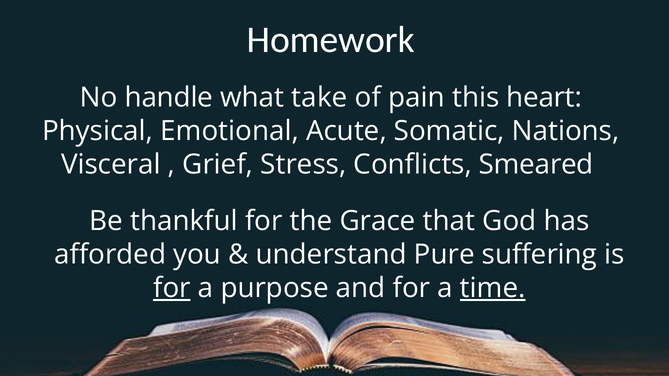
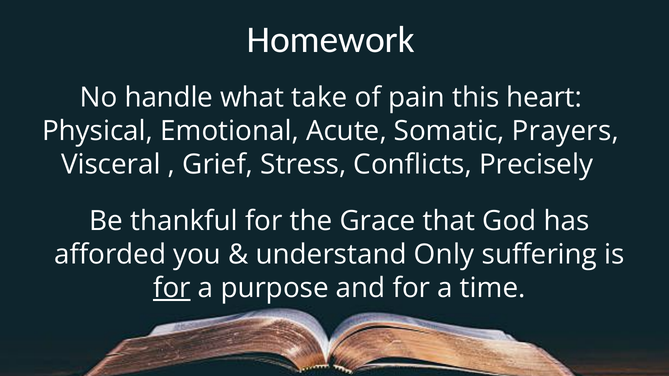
Nations: Nations -> Prayers
Smeared: Smeared -> Precisely
Pure: Pure -> Only
time underline: present -> none
